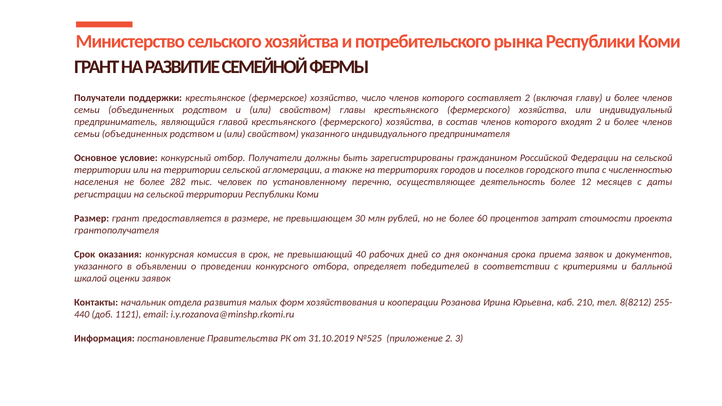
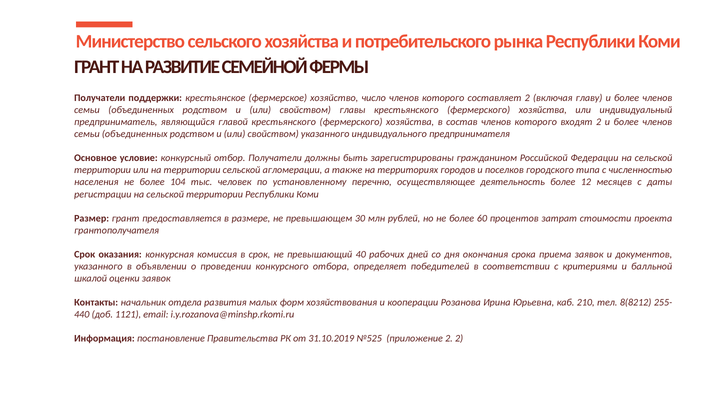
282: 282 -> 104
2 3: 3 -> 2
